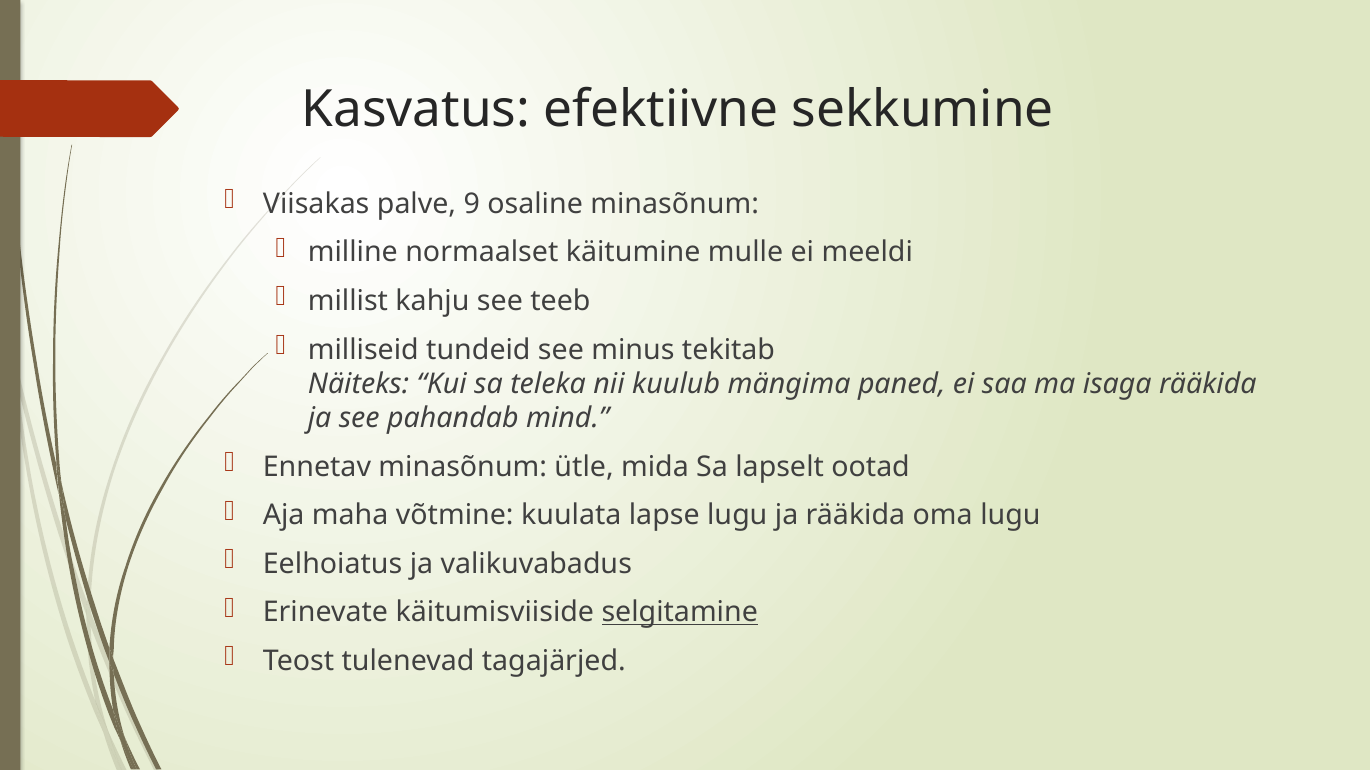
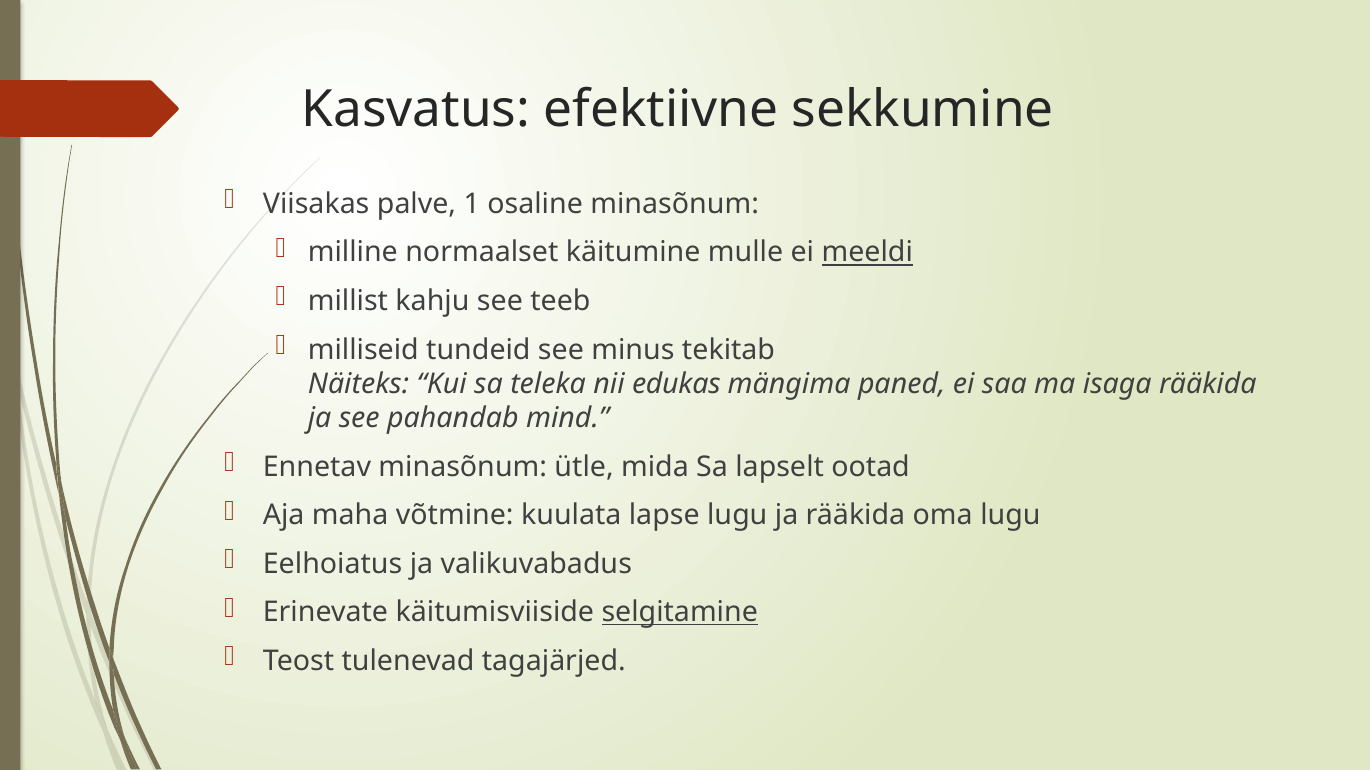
9: 9 -> 1
meeldi underline: none -> present
kuulub: kuulub -> edukas
